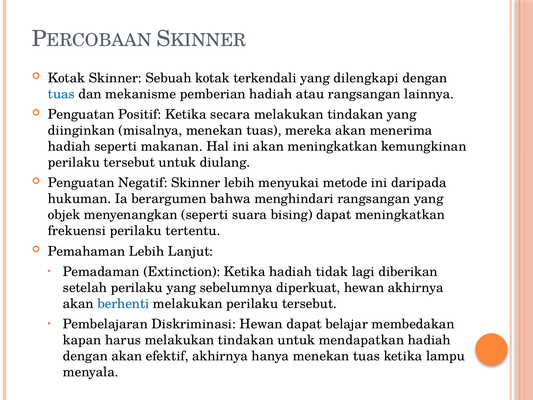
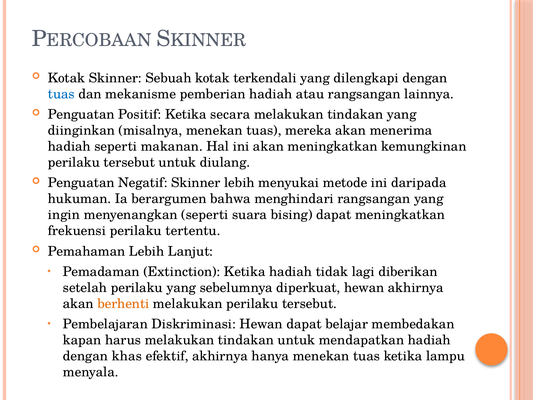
objek: objek -> ingin
berhenti colour: blue -> orange
dengan akan: akan -> khas
